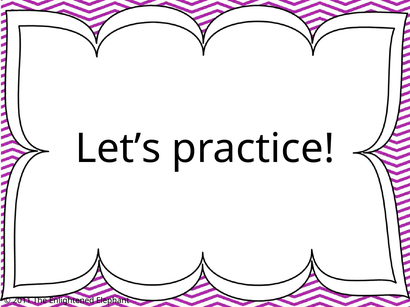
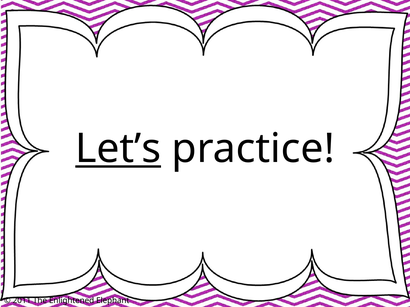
Let’s underline: none -> present
